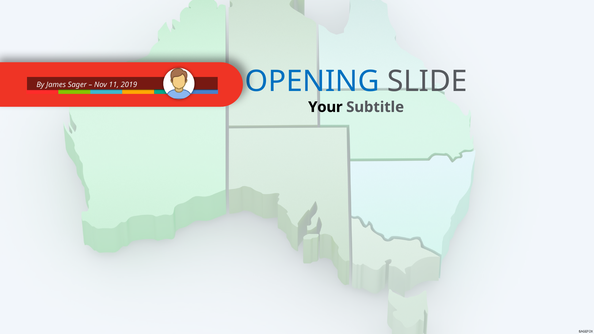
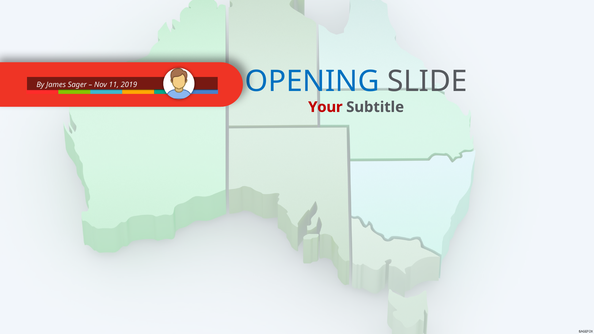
Your colour: black -> red
